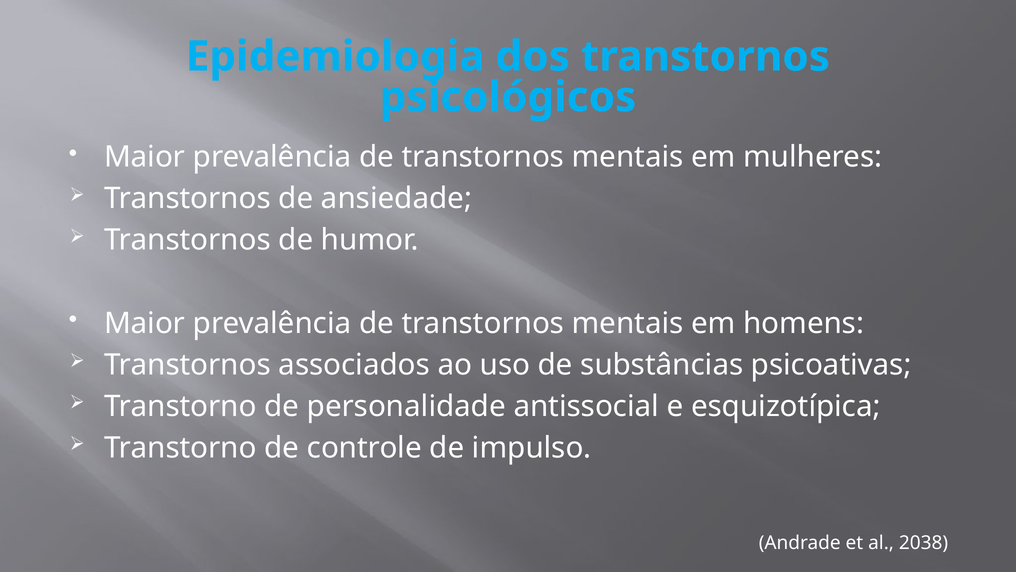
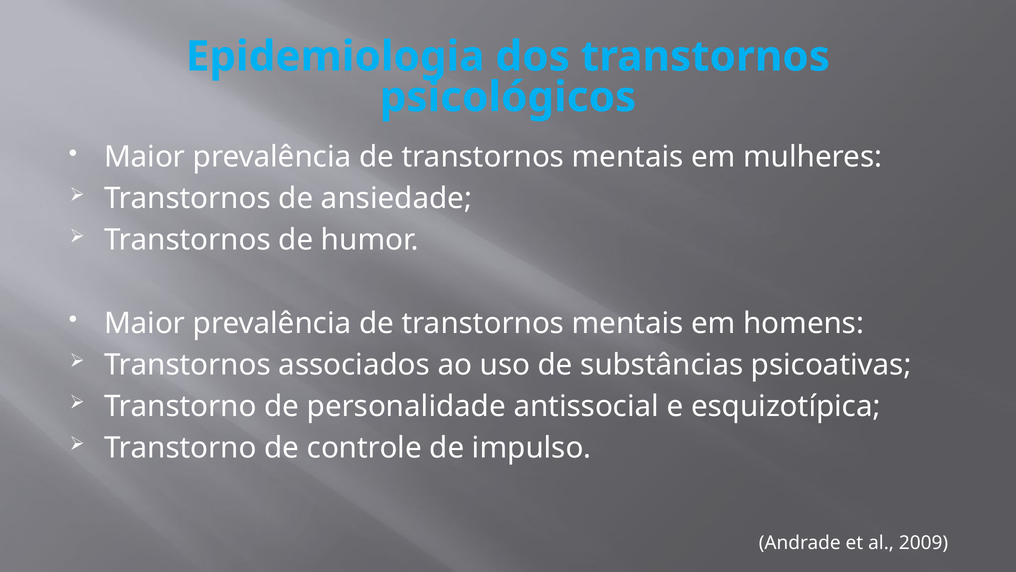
2038: 2038 -> 2009
